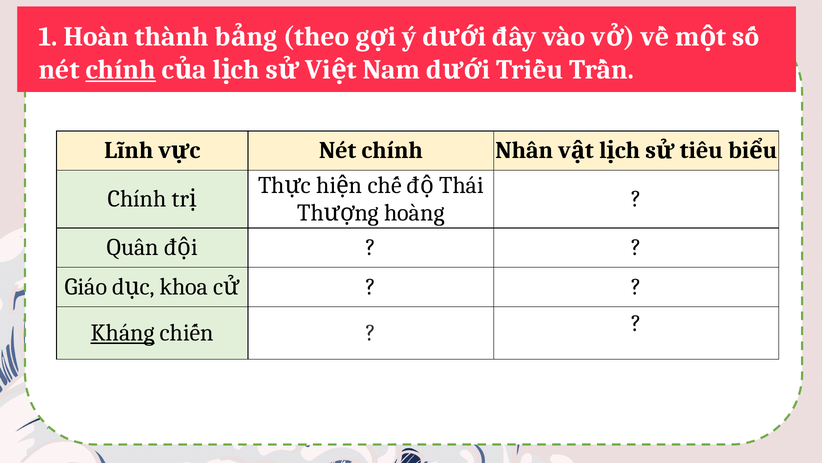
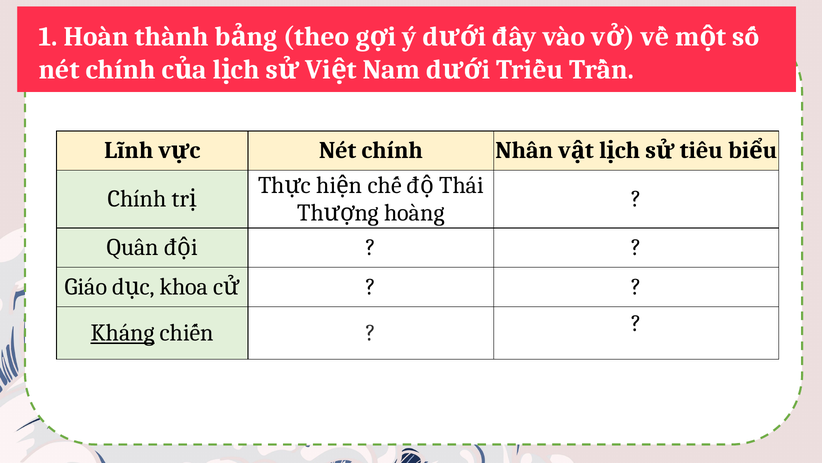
chính at (121, 69) underline: present -> none
